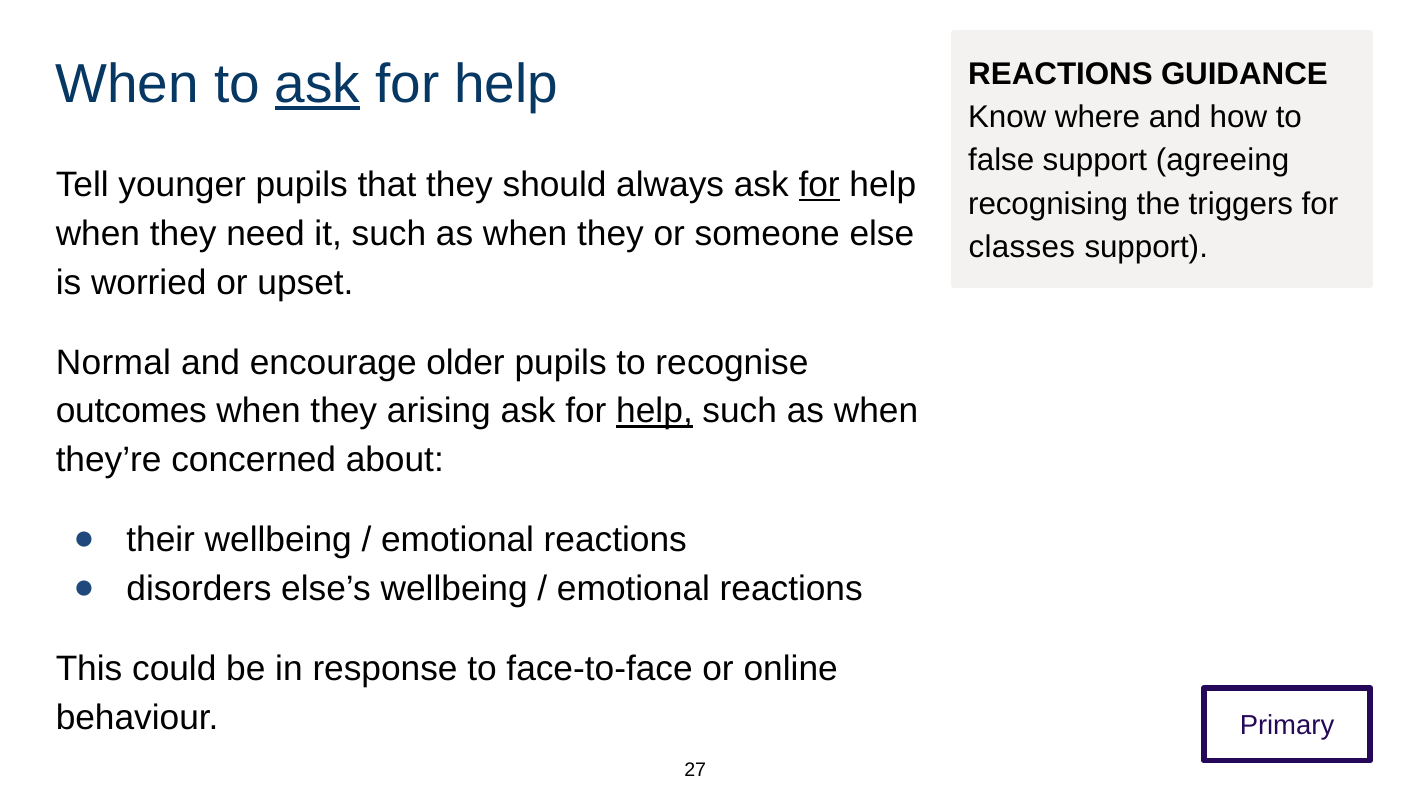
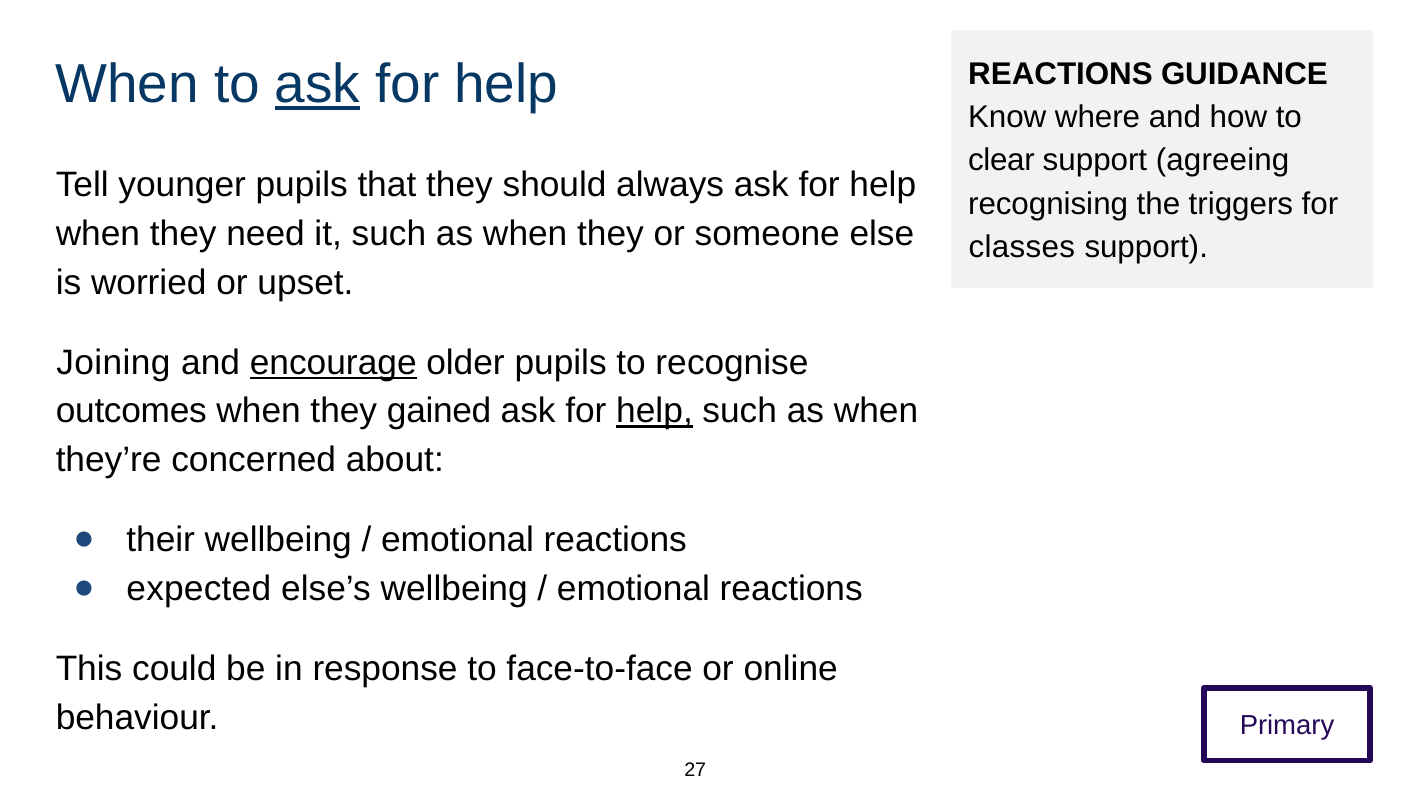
false: false -> clear
for at (819, 185) underline: present -> none
Normal: Normal -> Joining
encourage underline: none -> present
arising: arising -> gained
disorders: disorders -> expected
